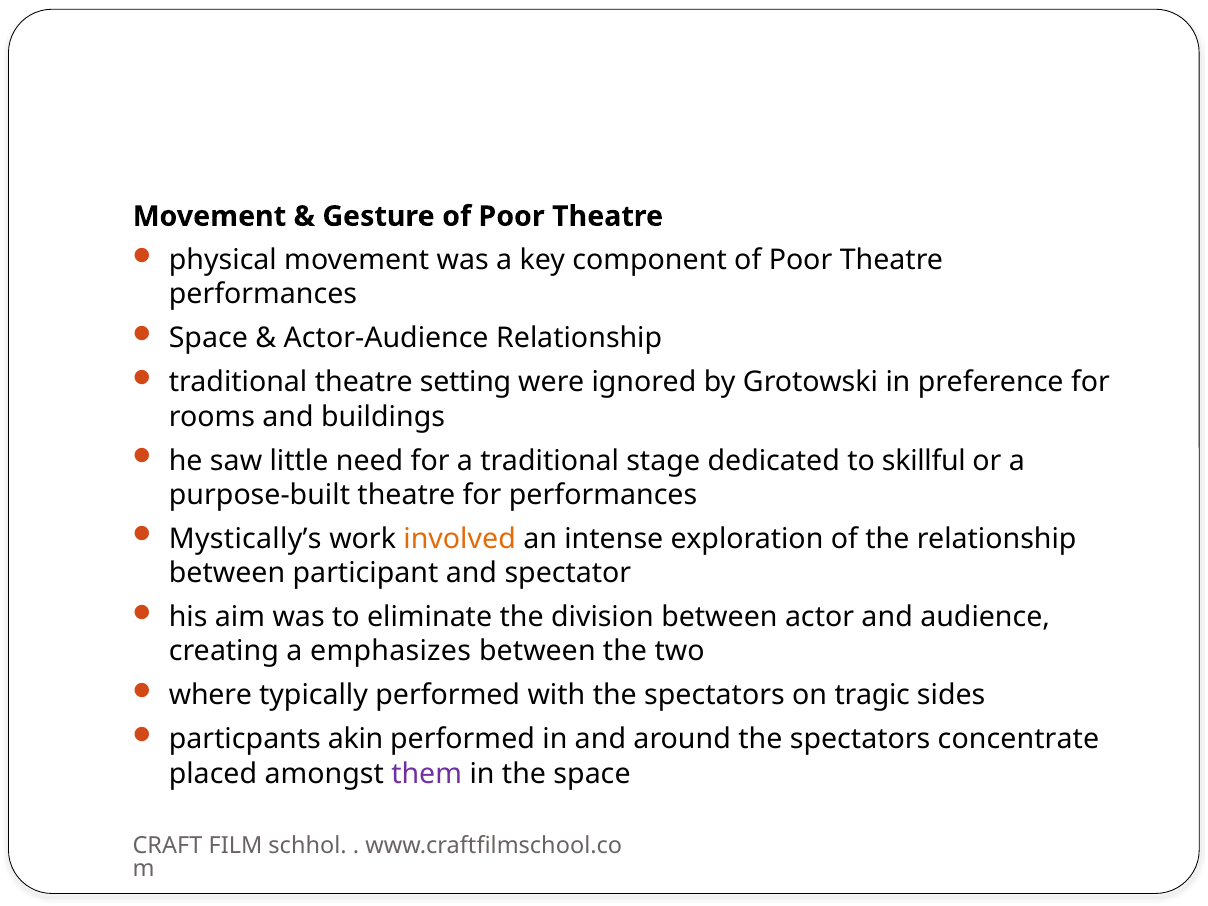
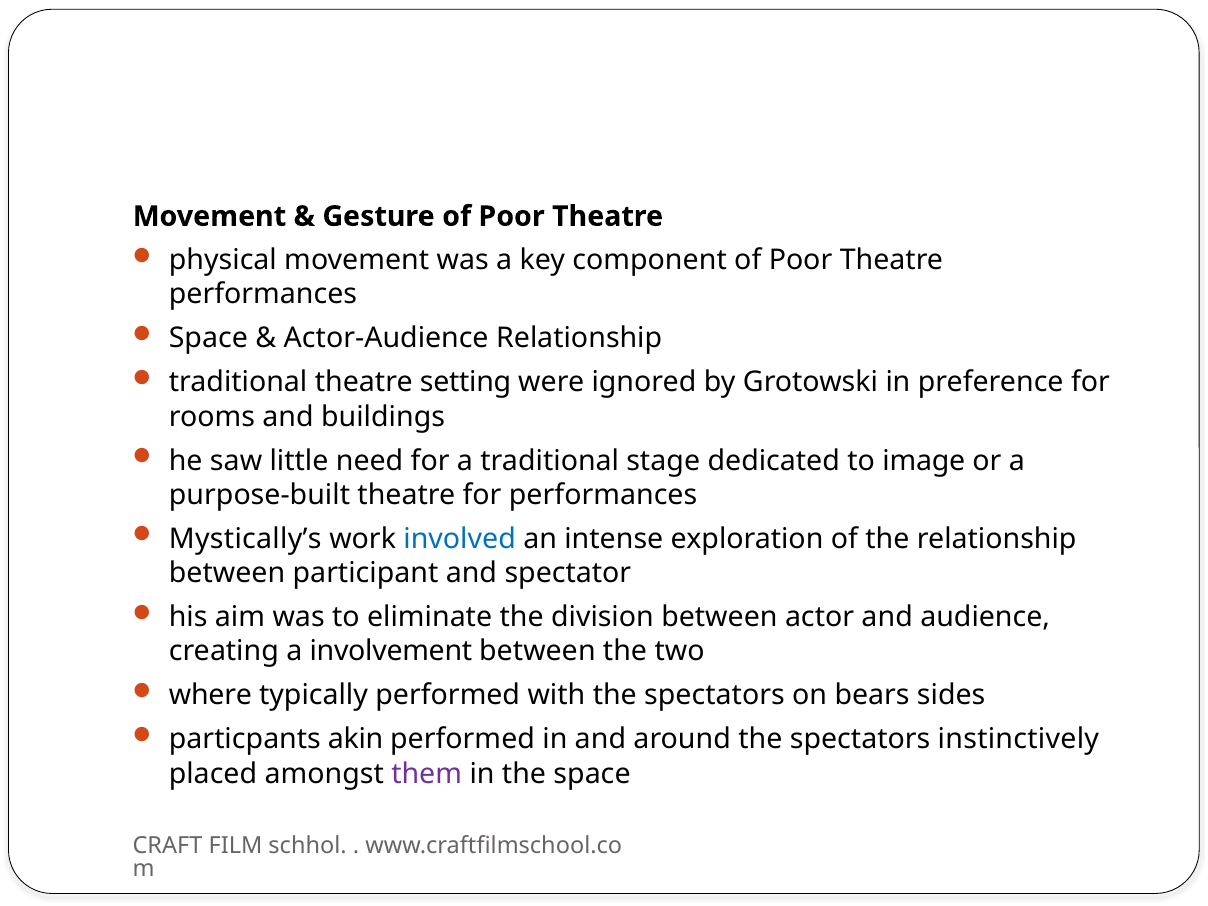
skillful: skillful -> image
involved colour: orange -> blue
emphasizes: emphasizes -> involvement
tragic: tragic -> bears
concentrate: concentrate -> instinctively
